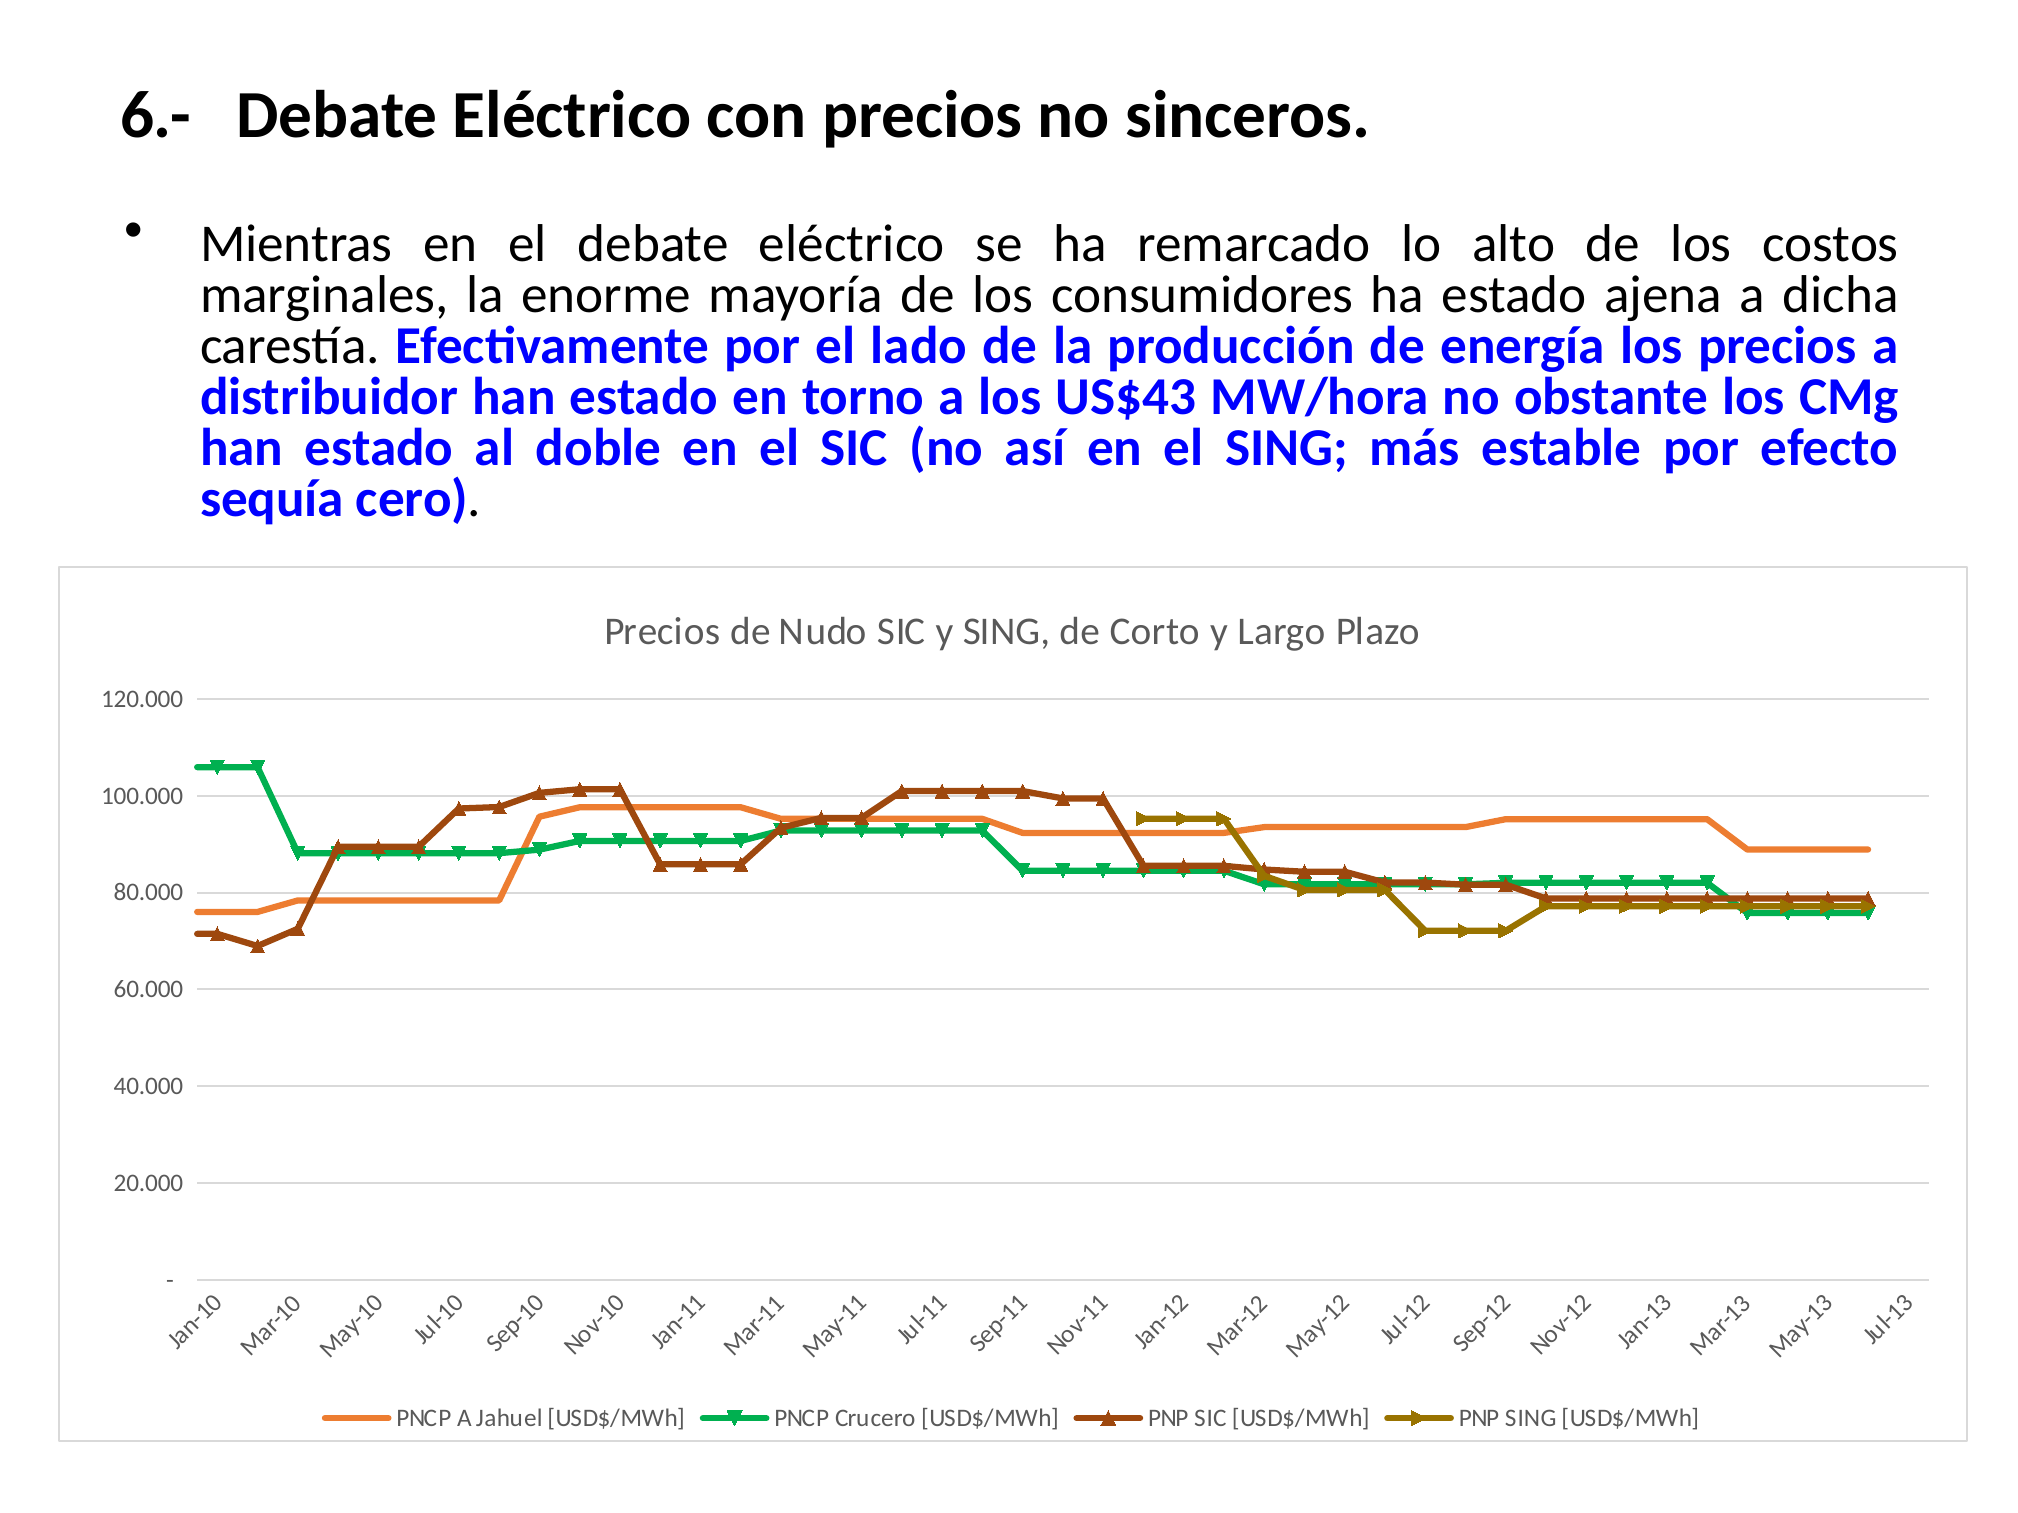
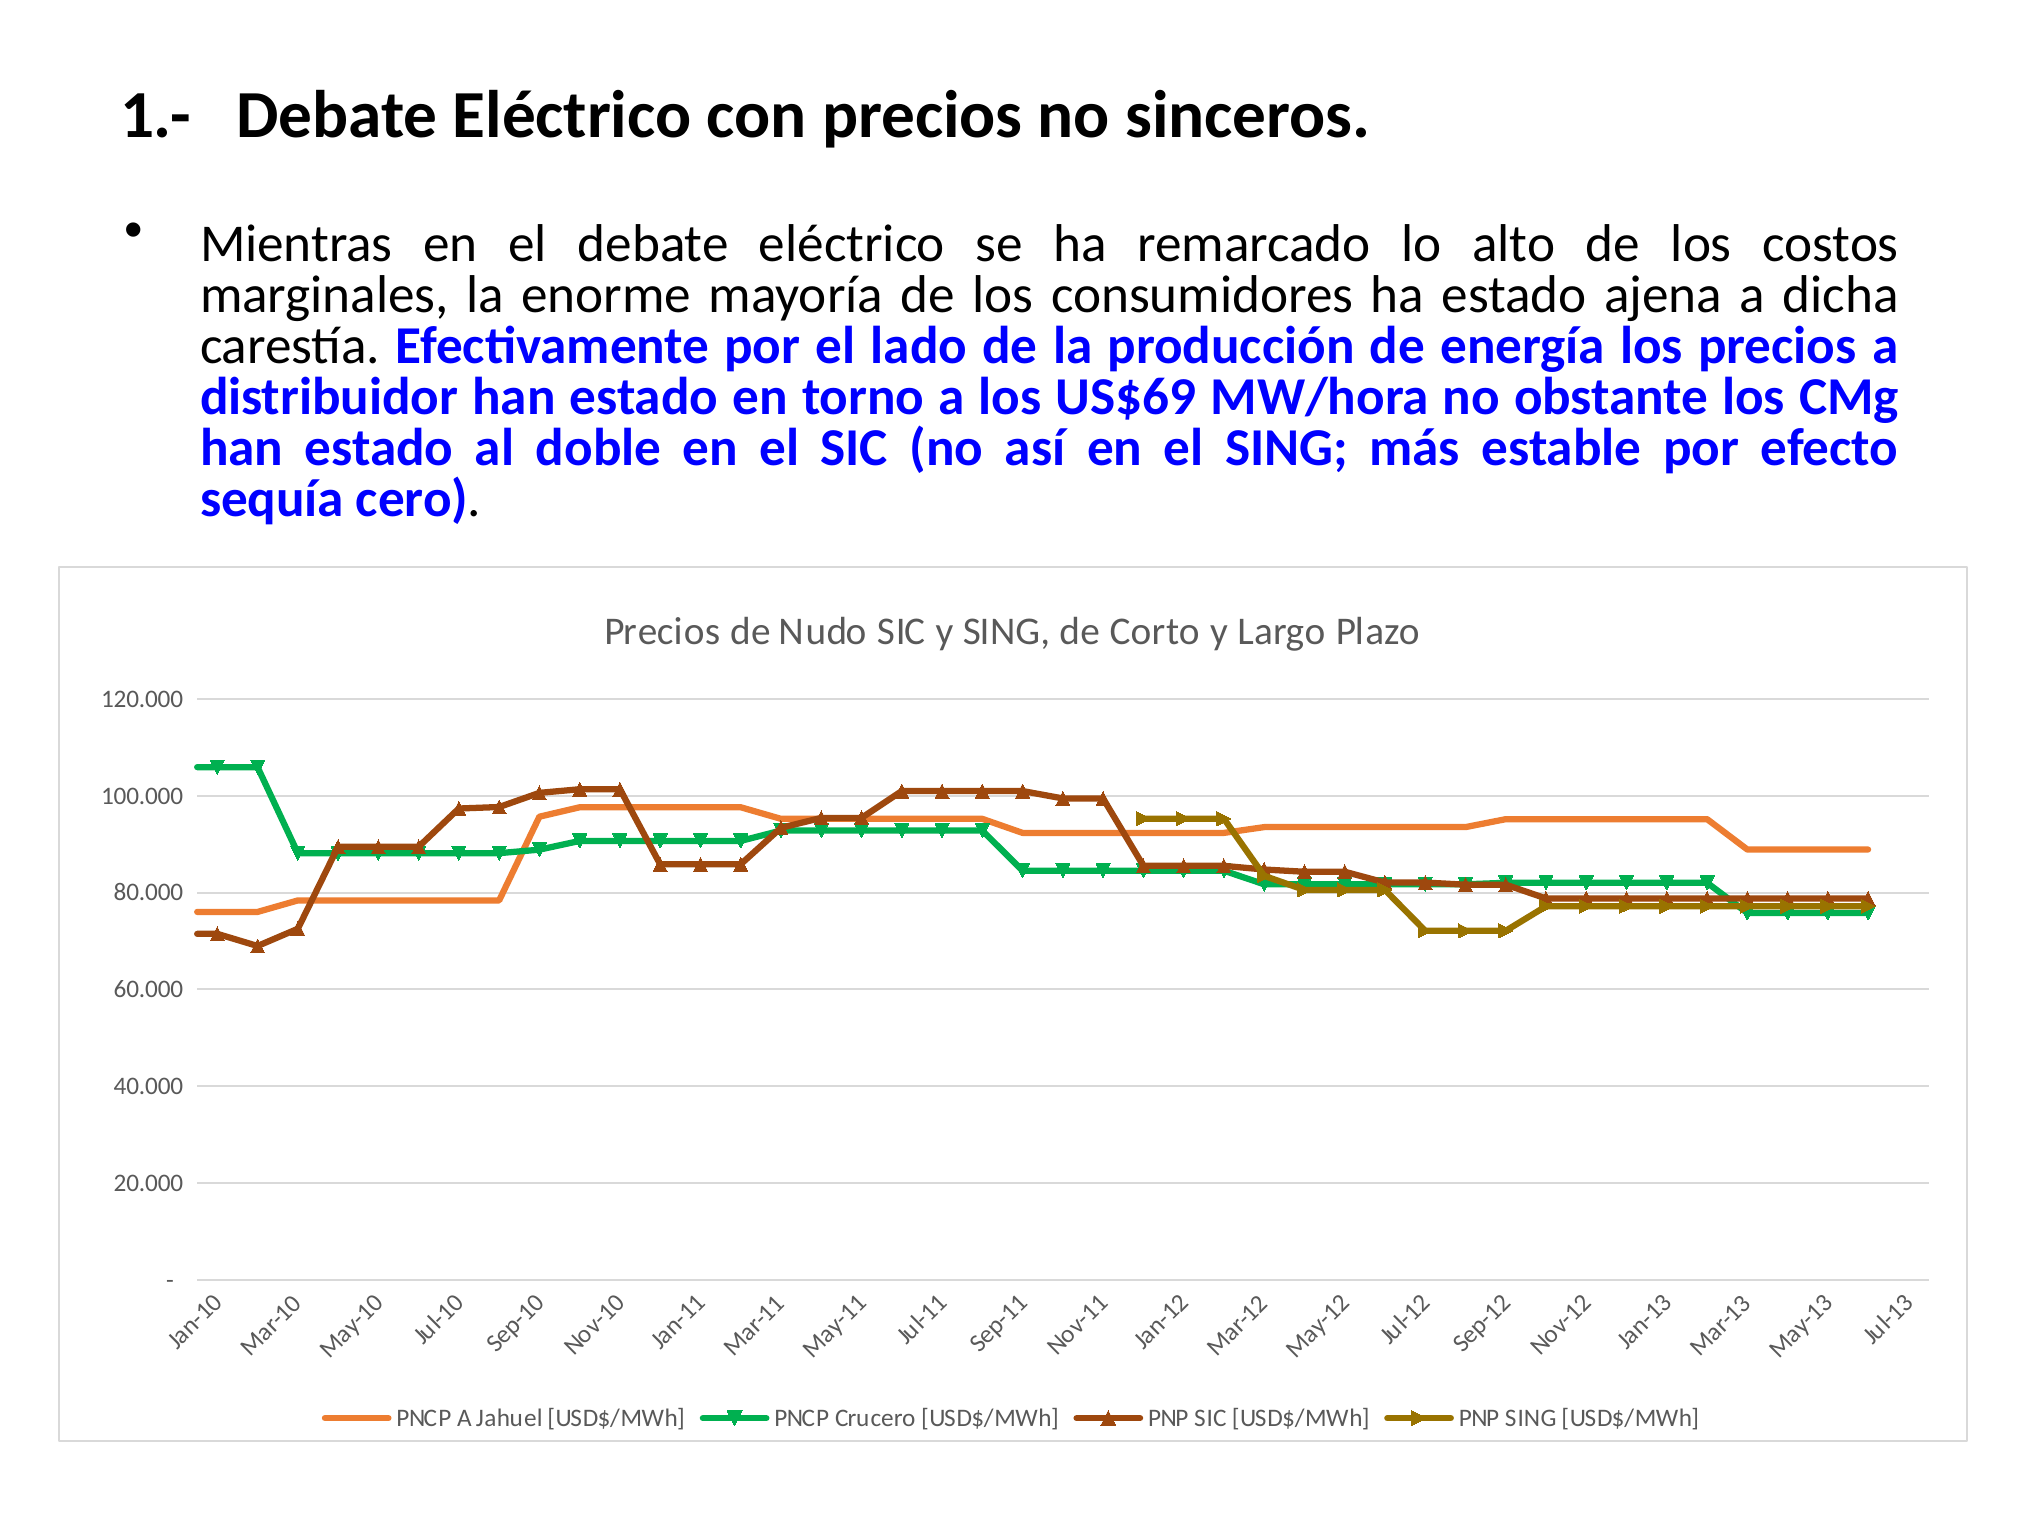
6.-: 6.- -> 1.-
US$43: US$43 -> US$69
